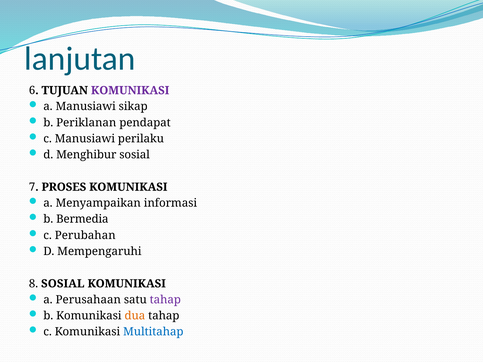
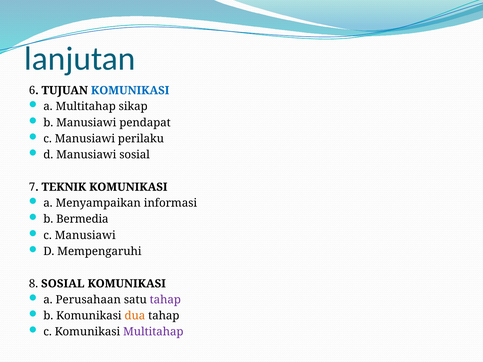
KOMUNIKASI at (130, 91) colour: purple -> blue
a Manusiawi: Manusiawi -> Multitahap
b Periklanan: Periklanan -> Manusiawi
d Menghibur: Menghibur -> Manusiawi
PROSES: PROSES -> TEKNIK
Perubahan at (85, 235): Perubahan -> Manusiawi
Multitahap at (153, 332) colour: blue -> purple
